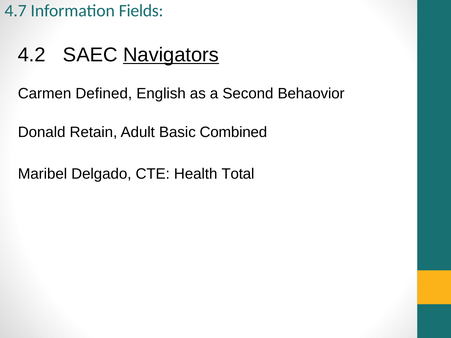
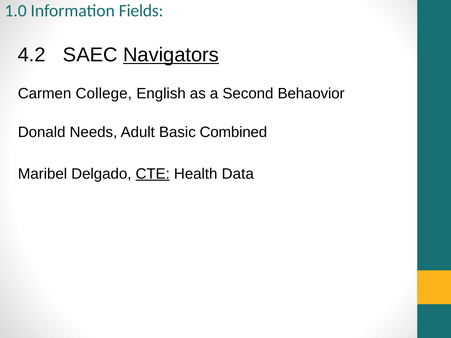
4.7: 4.7 -> 1.0
Defined: Defined -> College
Retain: Retain -> Needs
CTE underline: none -> present
Total: Total -> Data
